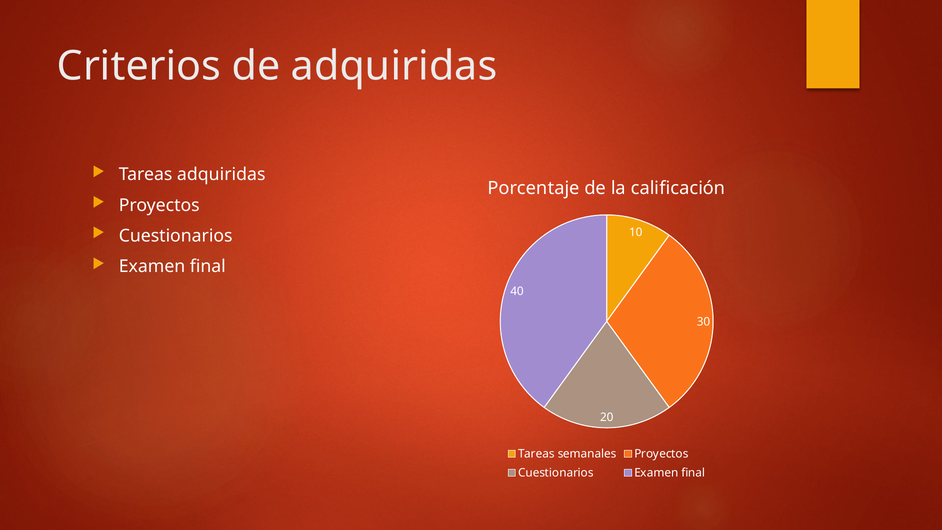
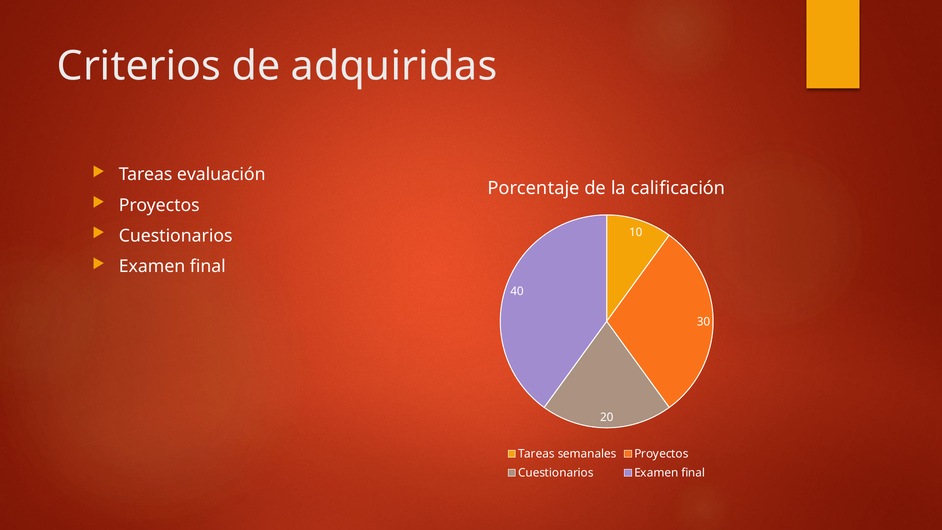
Tareas adquiridas: adquiridas -> evaluación
